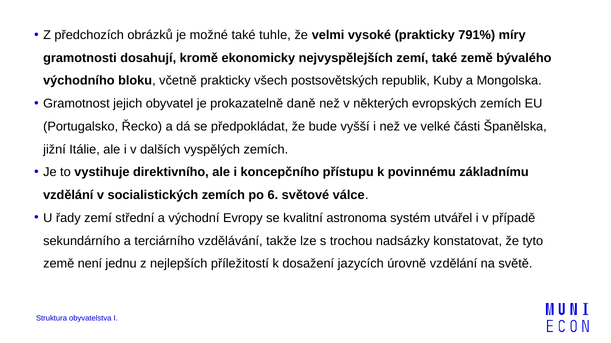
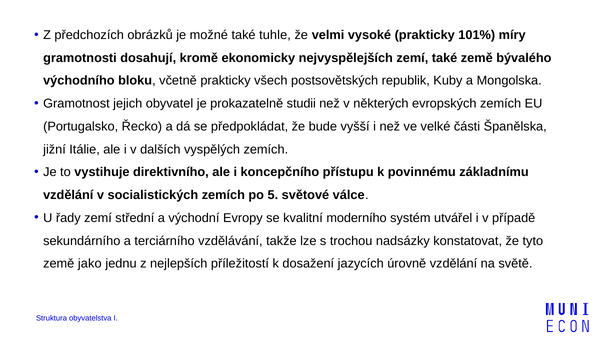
791%: 791% -> 101%
daně: daně -> studii
6: 6 -> 5
astronoma: astronoma -> moderního
není: není -> jako
